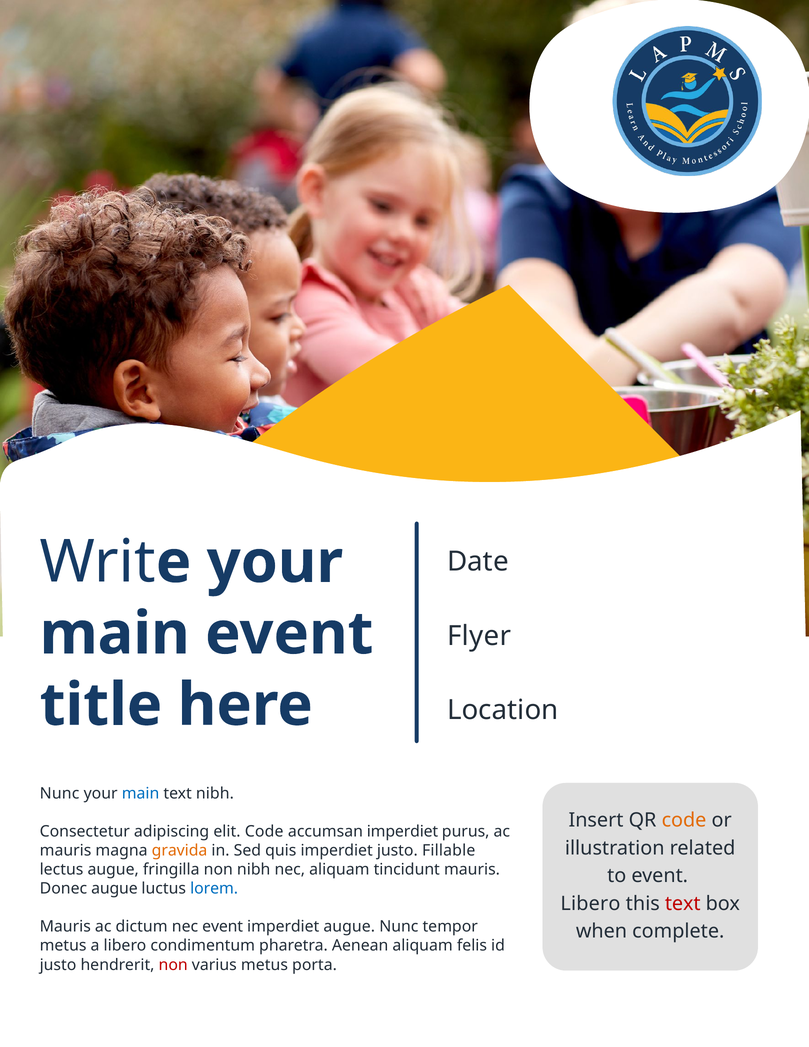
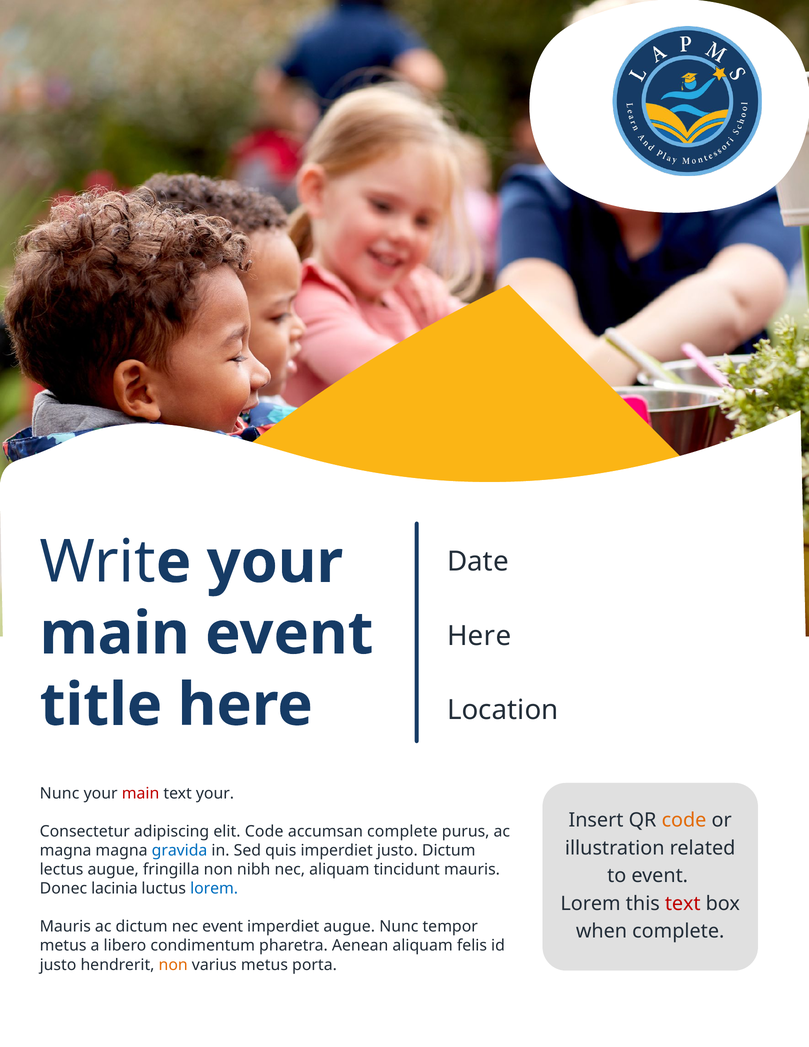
Flyer at (479, 636): Flyer -> Here
main at (141, 793) colour: blue -> red
text nibh: nibh -> your
accumsan imperdiet: imperdiet -> complete
mauris at (66, 851): mauris -> magna
gravida colour: orange -> blue
justo Fillable: Fillable -> Dictum
Donec augue: augue -> lacinia
Libero at (590, 904): Libero -> Lorem
non at (173, 965) colour: red -> orange
